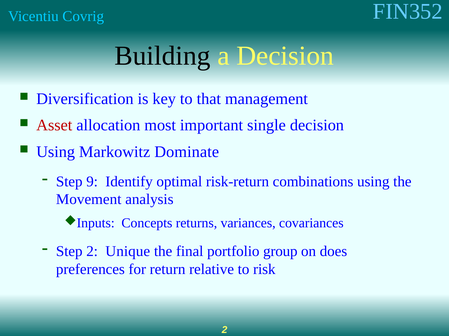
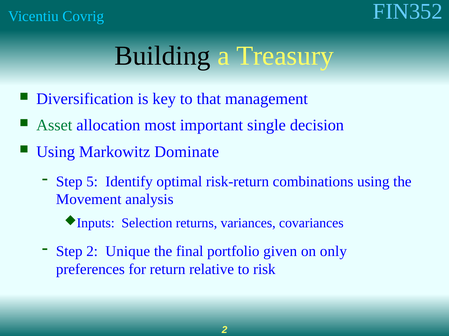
a Decision: Decision -> Treasury
Asset colour: red -> green
9: 9 -> 5
Concepts: Concepts -> Selection
group: group -> given
does: does -> only
